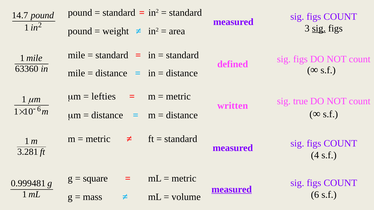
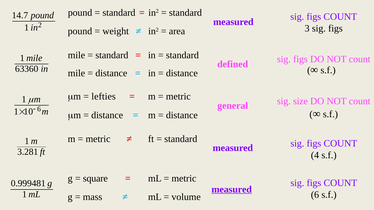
sig at (319, 28) underline: present -> none
true: true -> size
written: written -> general
